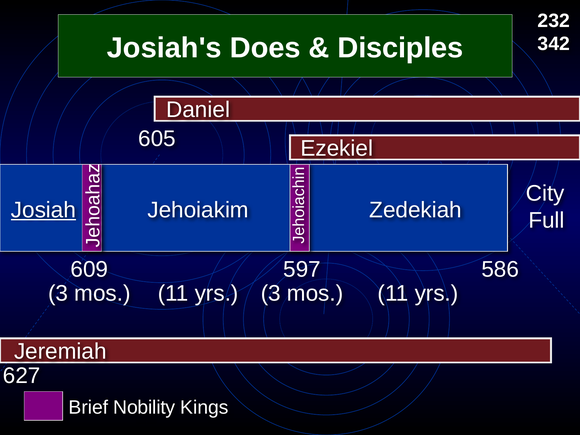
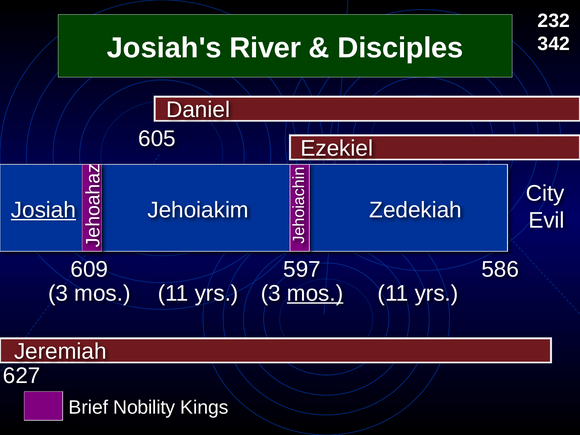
Does: Does -> River
Full: Full -> Evil
mos at (315, 293) underline: none -> present
